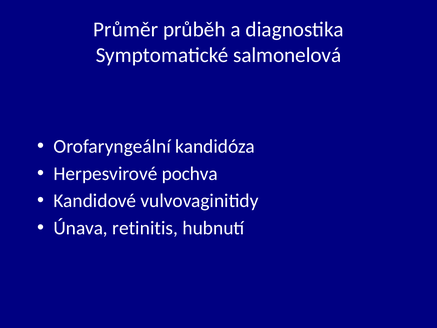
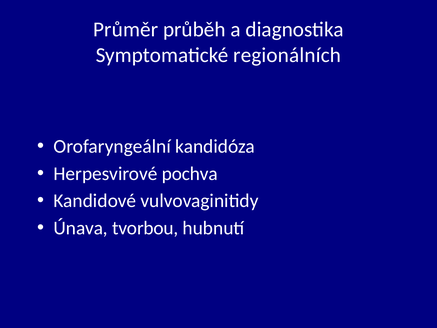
salmonelová: salmonelová -> regionálních
retinitis: retinitis -> tvorbou
